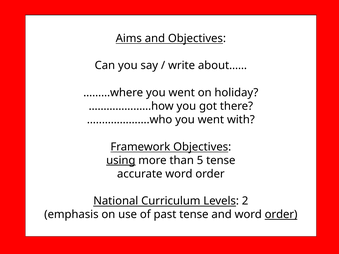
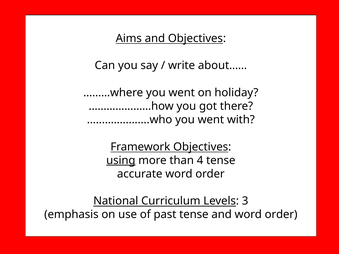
5: 5 -> 4
2: 2 -> 3
order at (281, 215) underline: present -> none
